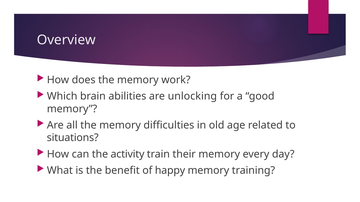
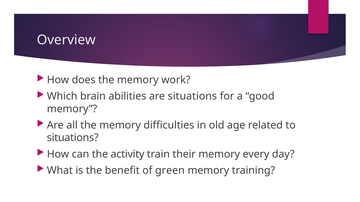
are unlocking: unlocking -> situations
happy: happy -> green
